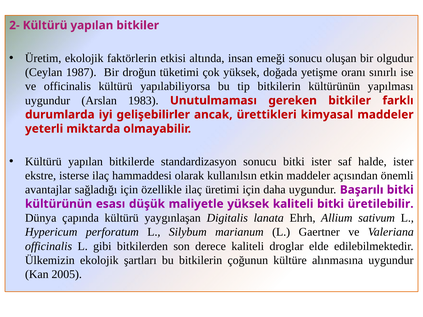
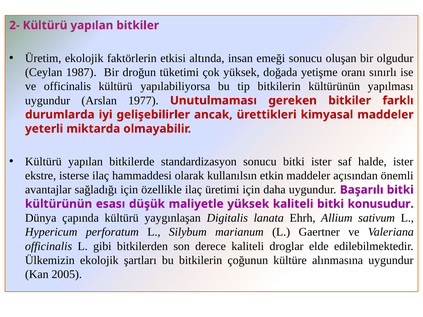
1983: 1983 -> 1977
üretilebilir: üretilebilir -> konusudur
